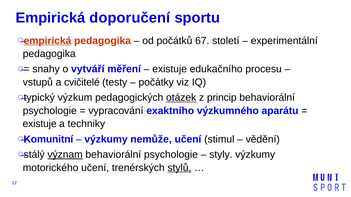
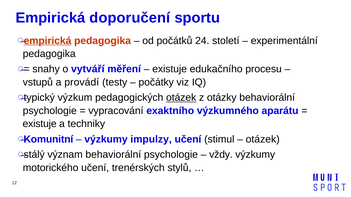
67: 67 -> 24
cvičitelé: cvičitelé -> provádí
princip: princip -> otázky
nemůže: nemůže -> impulzy
vědění at (263, 139): vědění -> otázek
význam underline: present -> none
styly: styly -> vždy
stylů underline: present -> none
